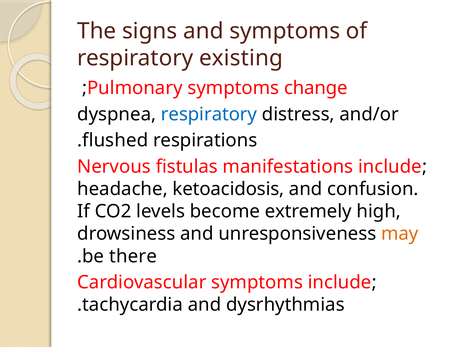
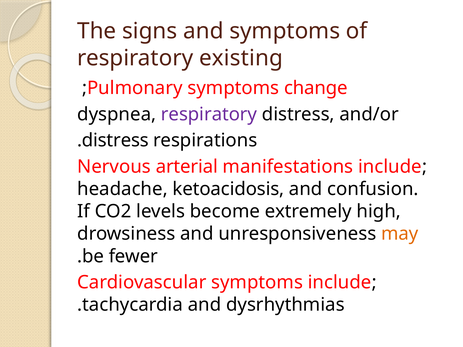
respiratory at (209, 114) colour: blue -> purple
flushed at (115, 141): flushed -> distress
fistulas: fistulas -> arterial
there: there -> fewer
